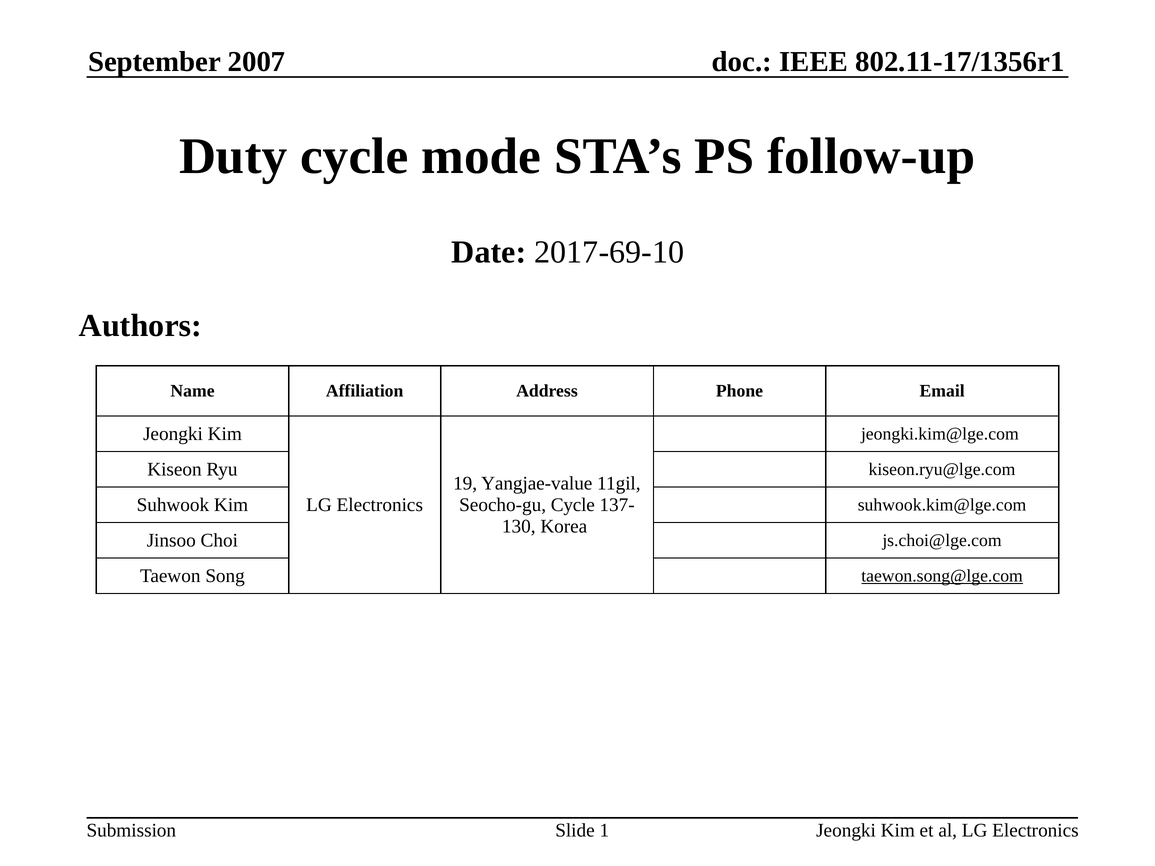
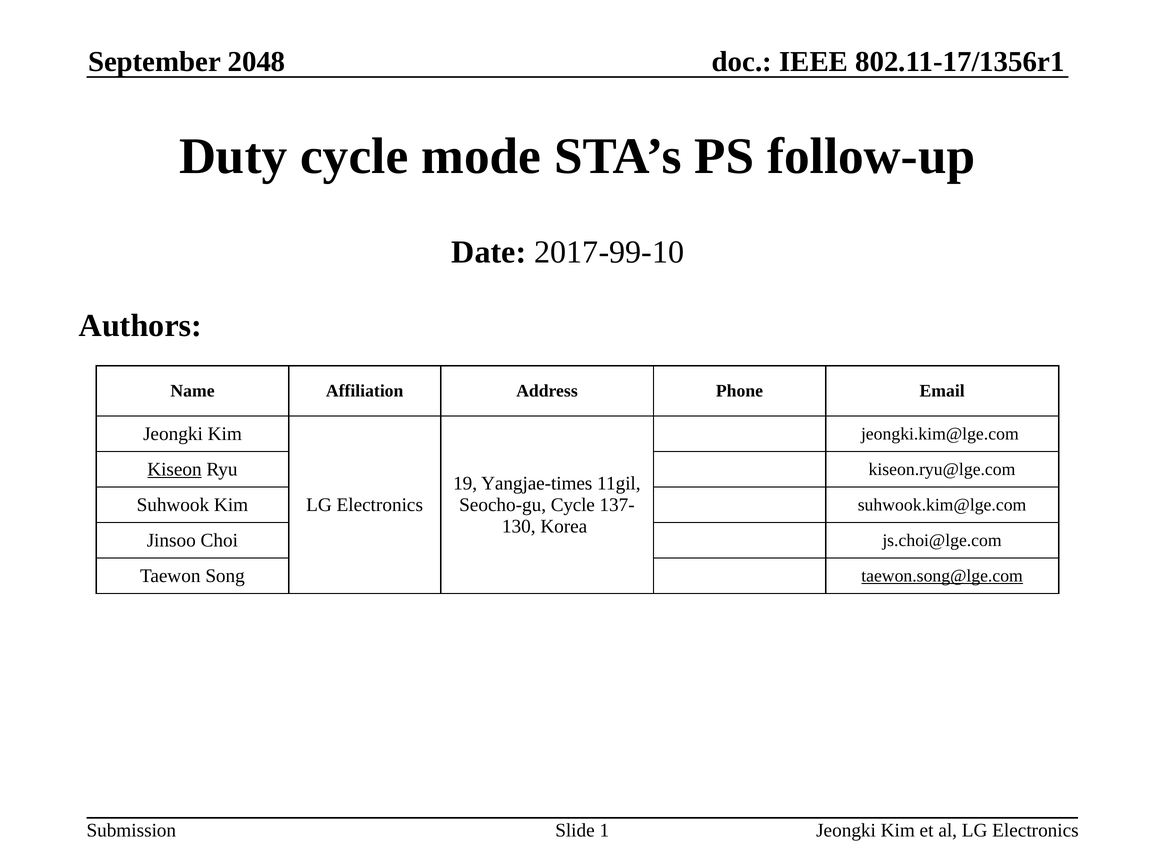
2007: 2007 -> 2048
2017-69-10: 2017-69-10 -> 2017-99-10
Kiseon underline: none -> present
Yangjae-value: Yangjae-value -> Yangjae-times
